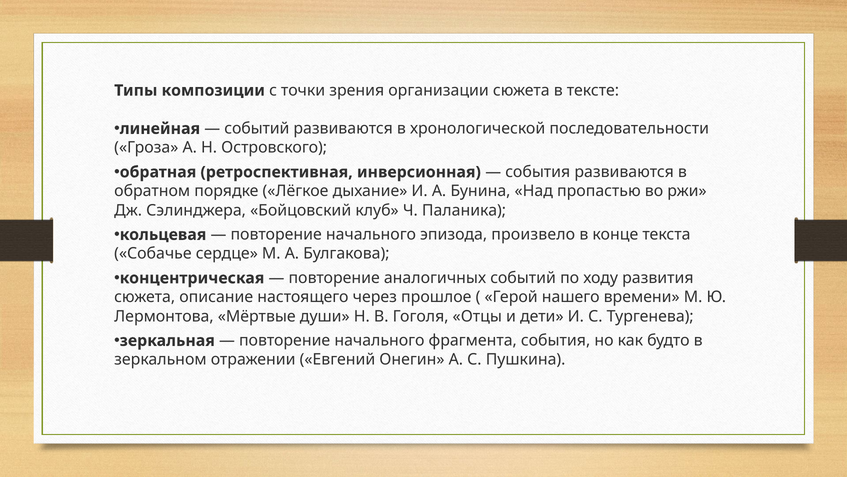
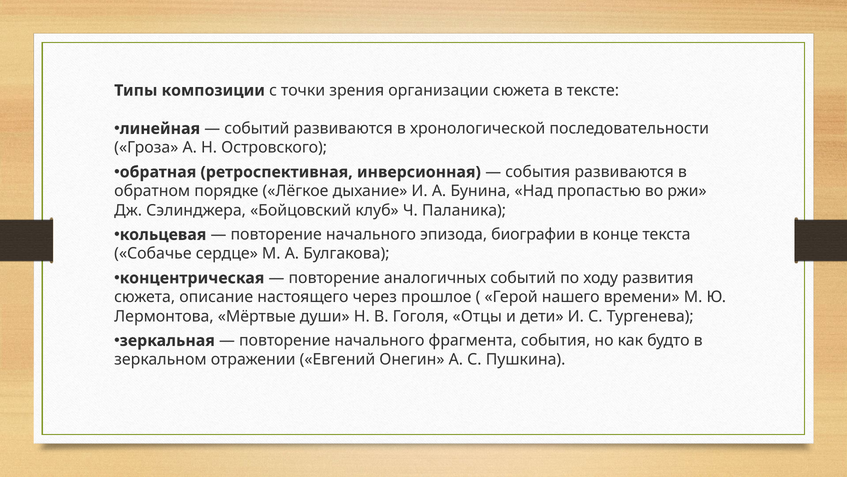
произвело: произвело -> биографии
